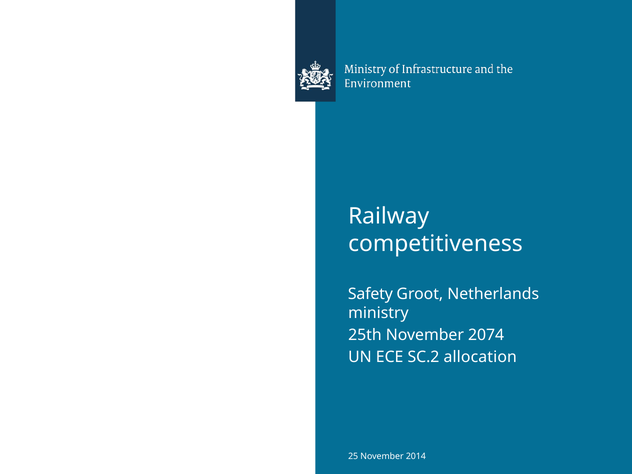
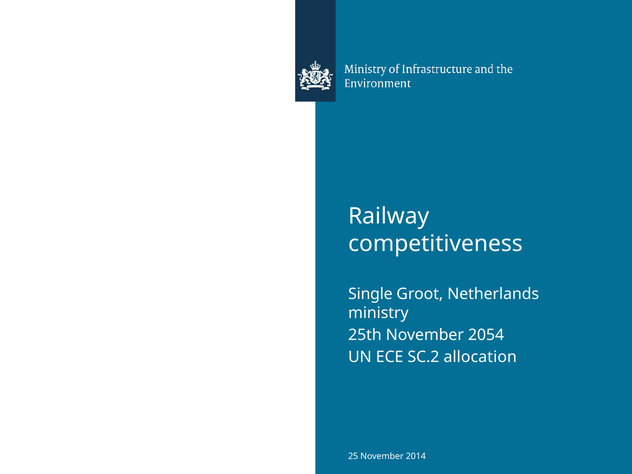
Safety: Safety -> Single
2074: 2074 -> 2054
